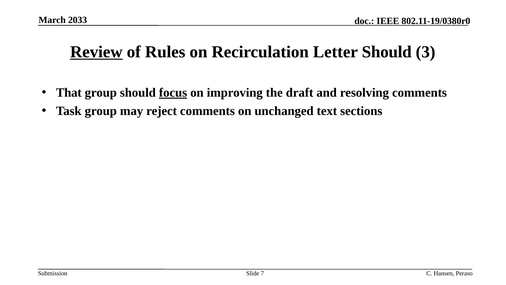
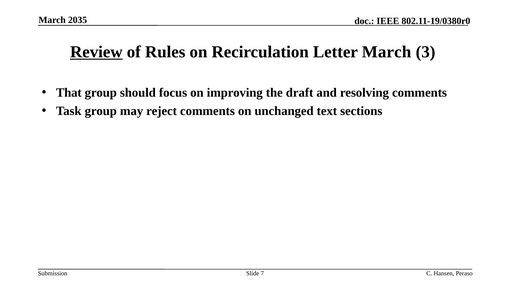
2033: 2033 -> 2035
Letter Should: Should -> March
focus underline: present -> none
